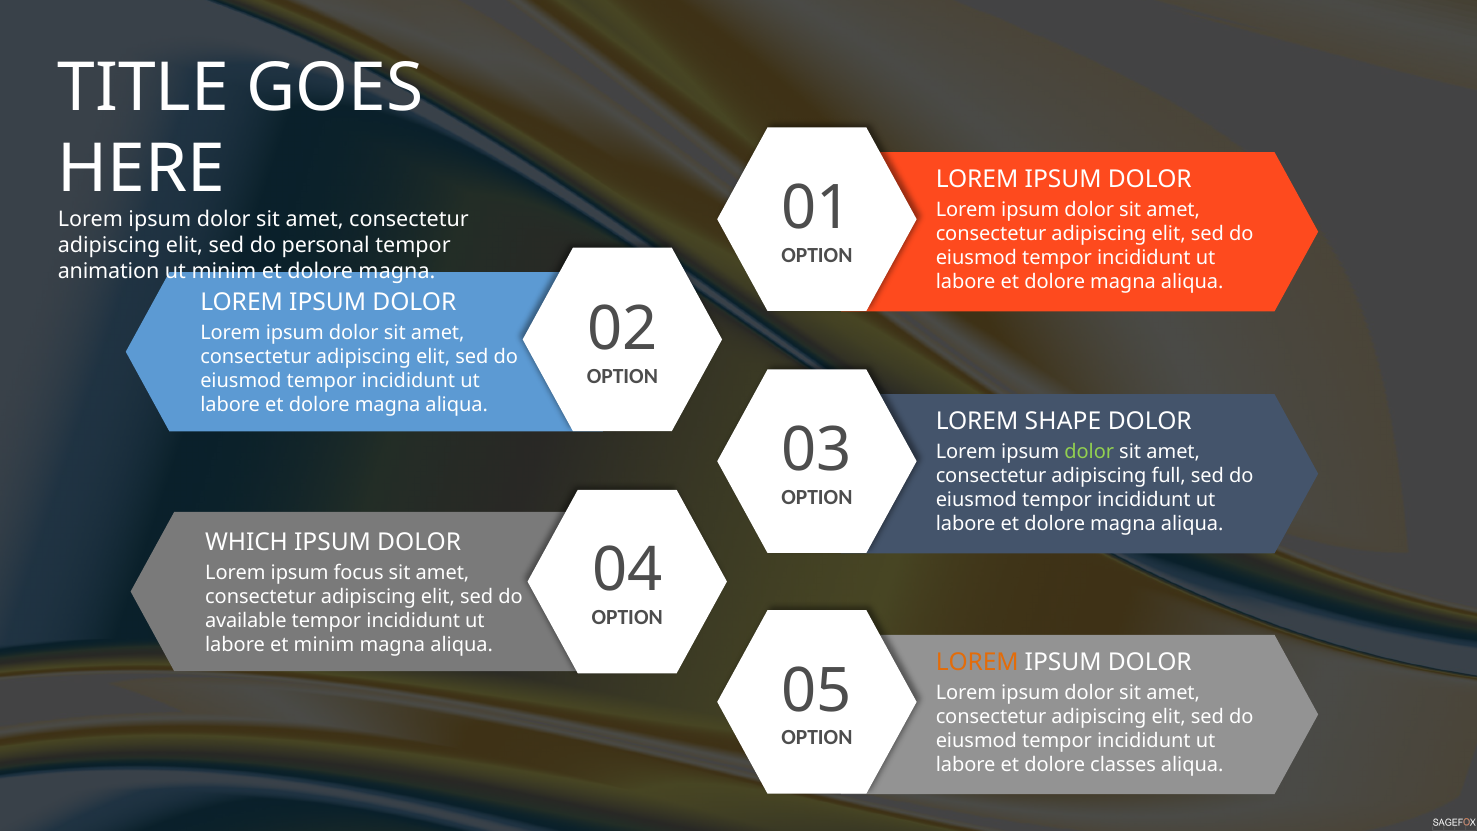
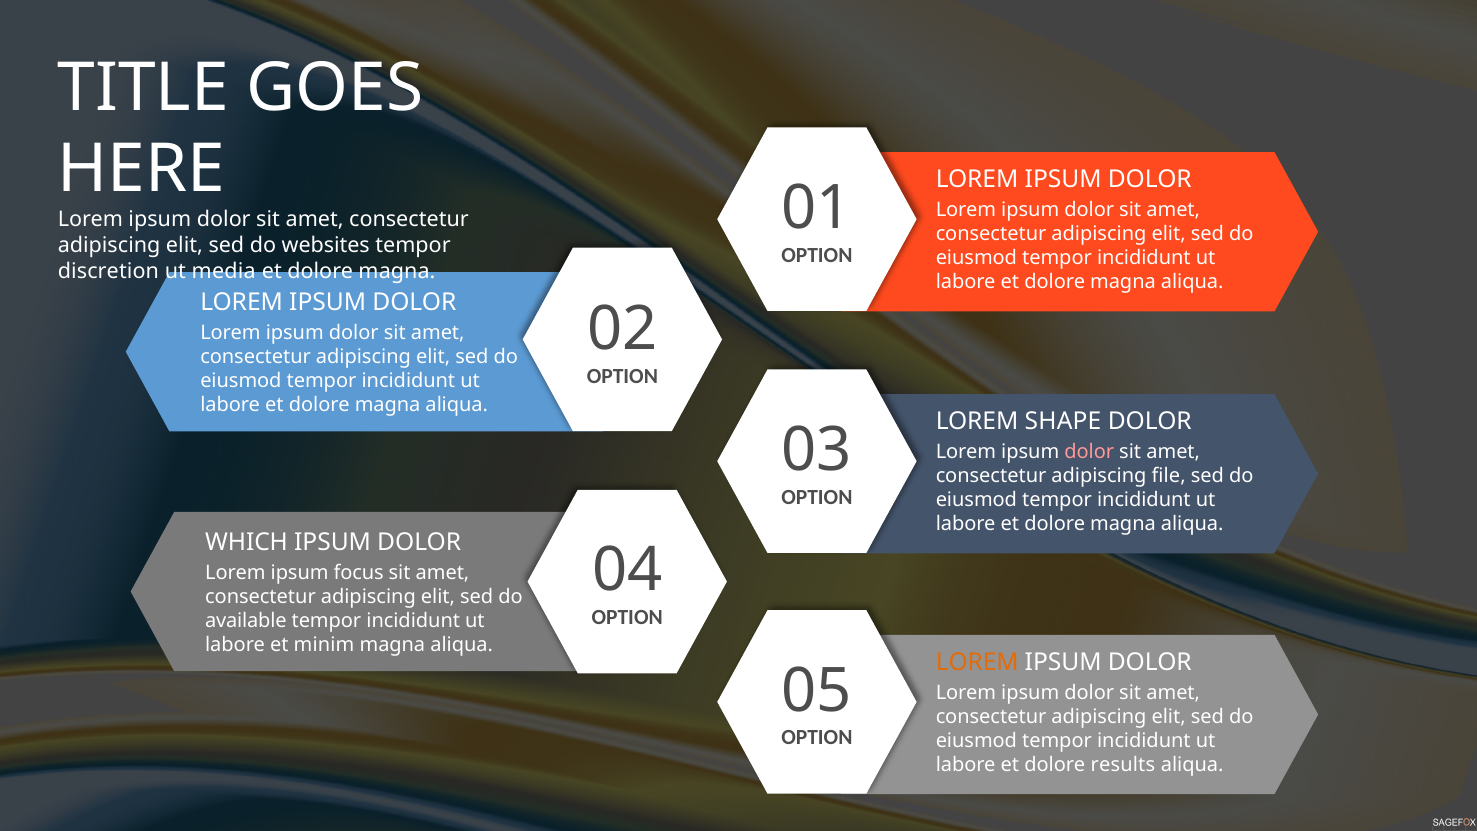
personal: personal -> websites
animation: animation -> discretion
ut minim: minim -> media
dolor at (1089, 452) colour: light green -> pink
full: full -> file
classes: classes -> results
